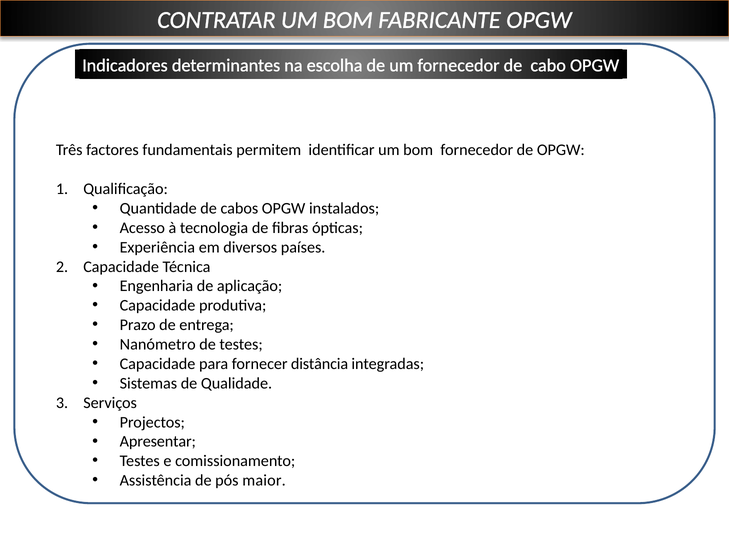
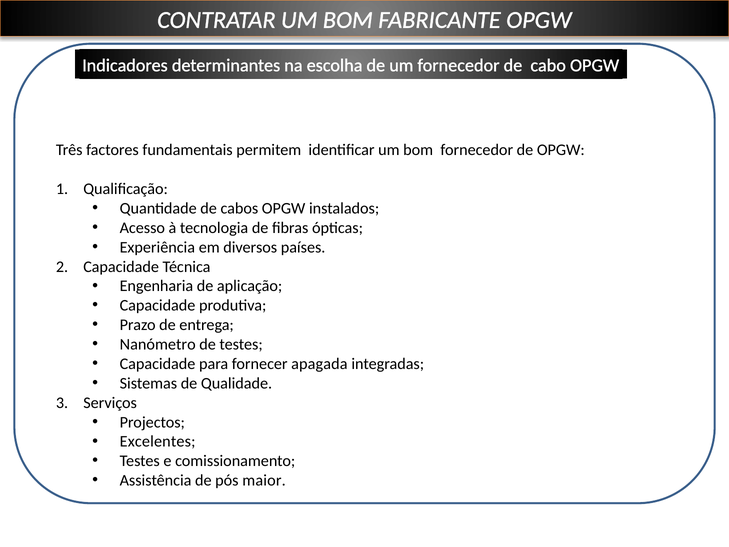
distância: distância -> apagada
Apresentar: Apresentar -> Excelentes
